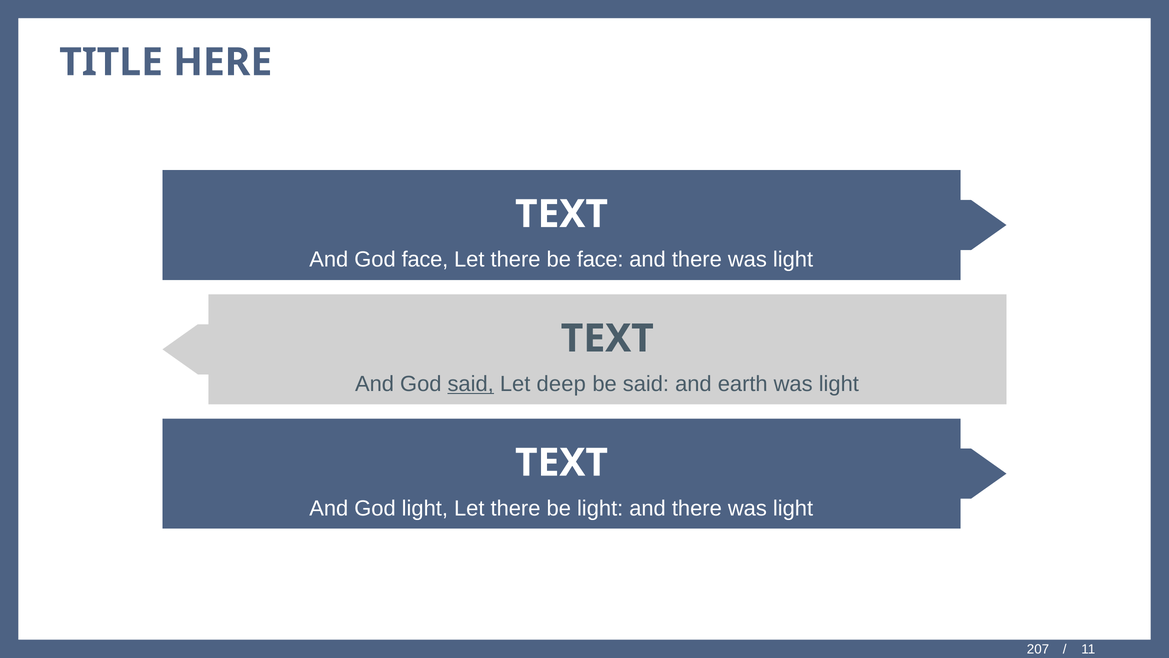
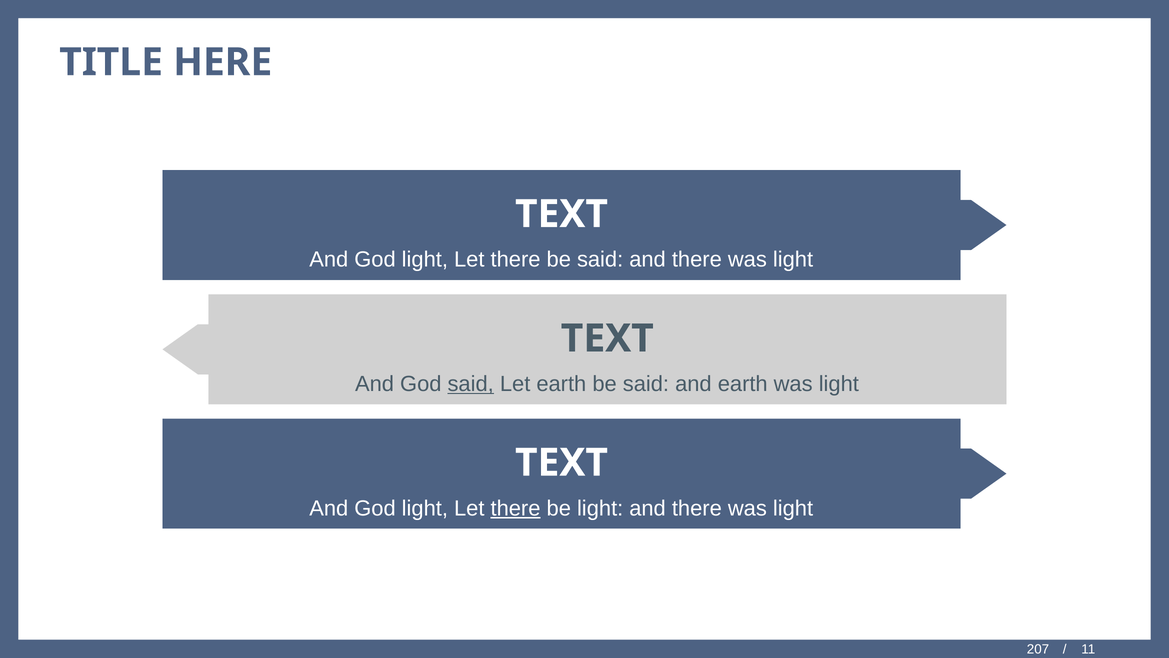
face at (425, 260): face -> light
there be face: face -> said
Let deep: deep -> earth
there at (516, 508) underline: none -> present
